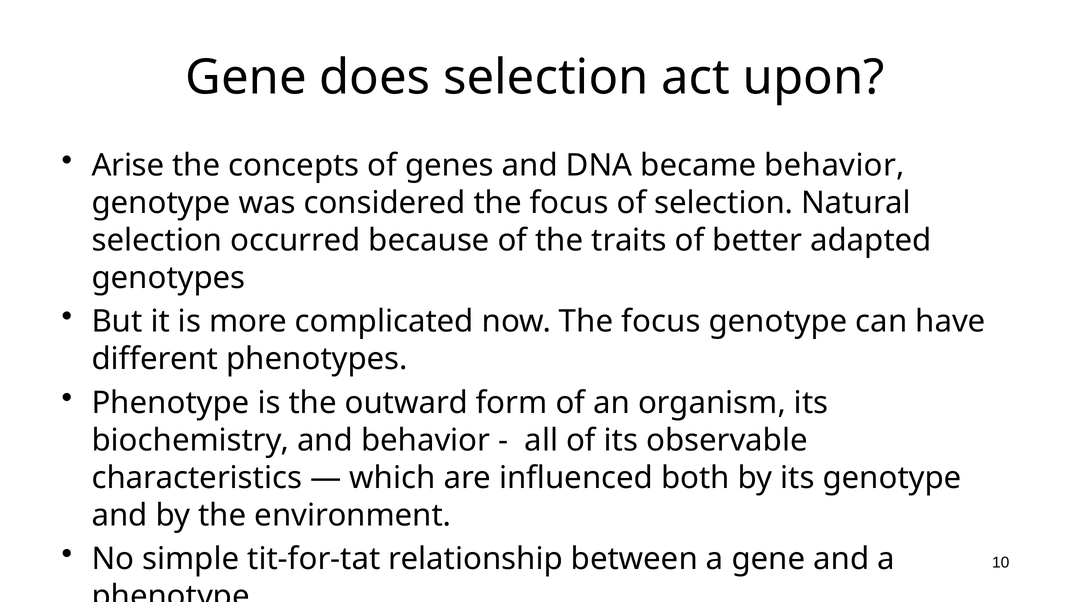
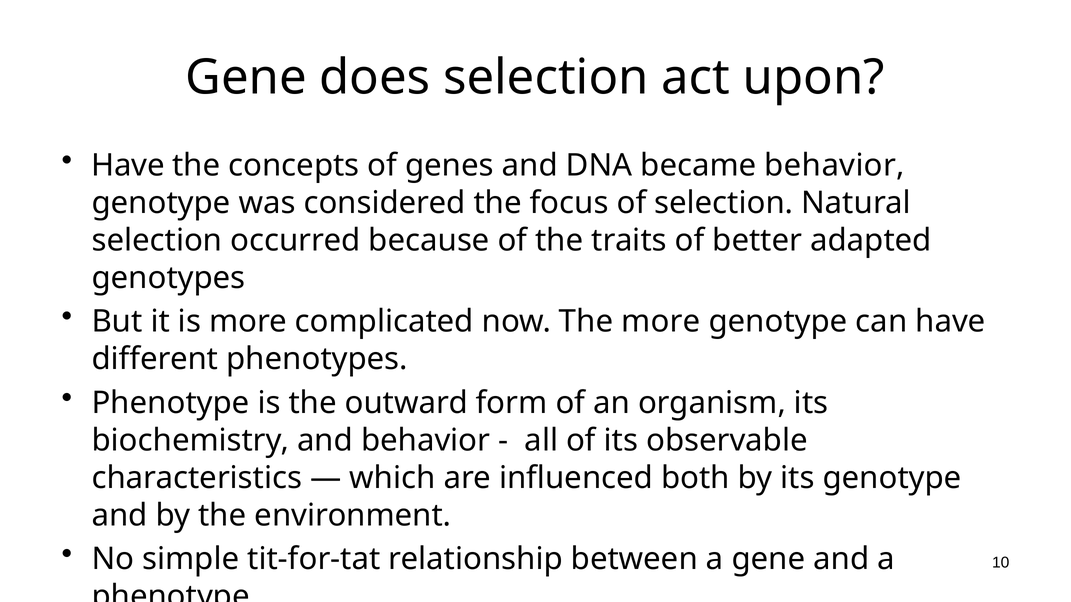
Arise at (128, 166): Arise -> Have
now The focus: focus -> more
